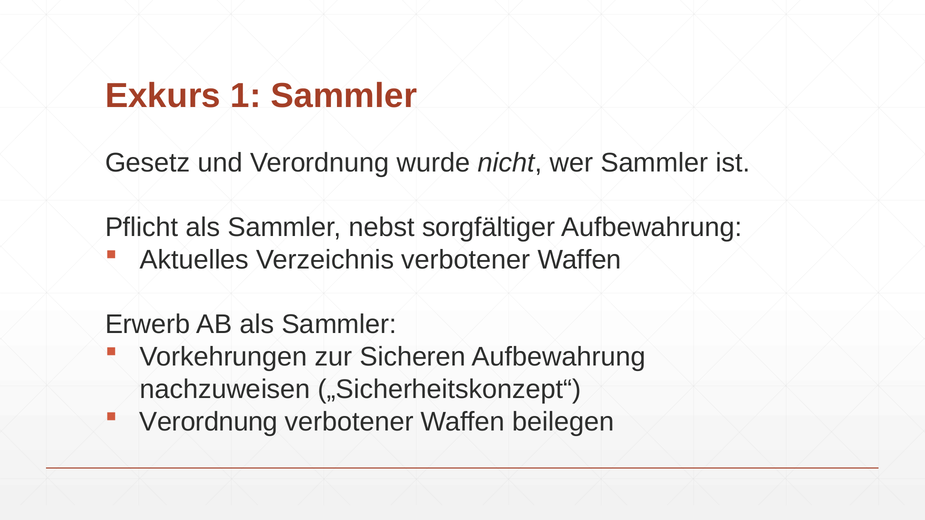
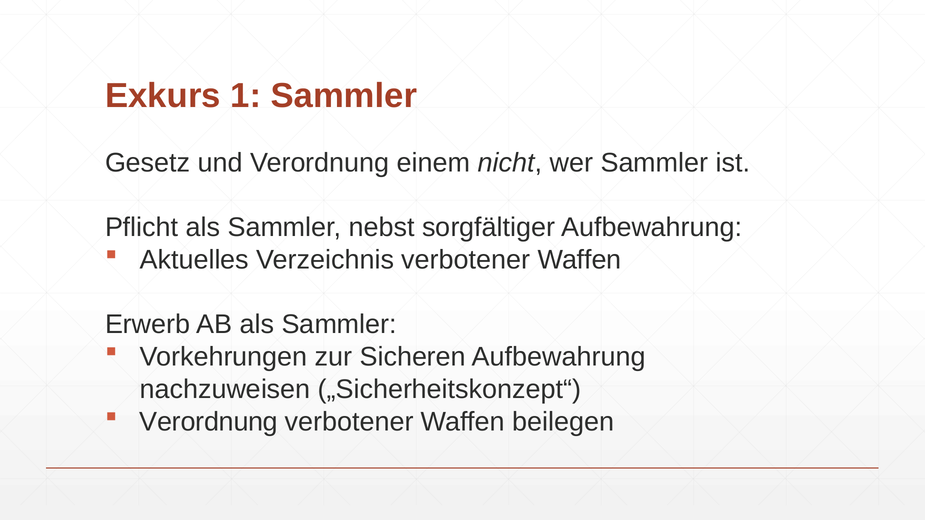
wurde: wurde -> einem
